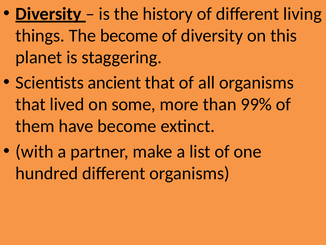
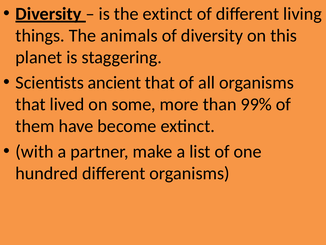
the history: history -> extinct
The become: become -> animals
